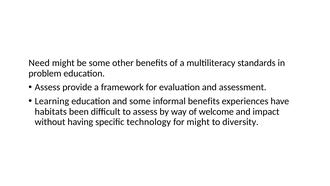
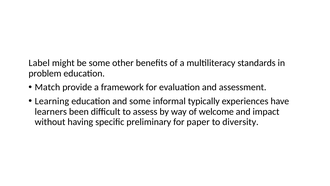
Need: Need -> Label
Assess at (47, 87): Assess -> Match
informal benefits: benefits -> typically
habitats: habitats -> learners
technology: technology -> preliminary
for might: might -> paper
